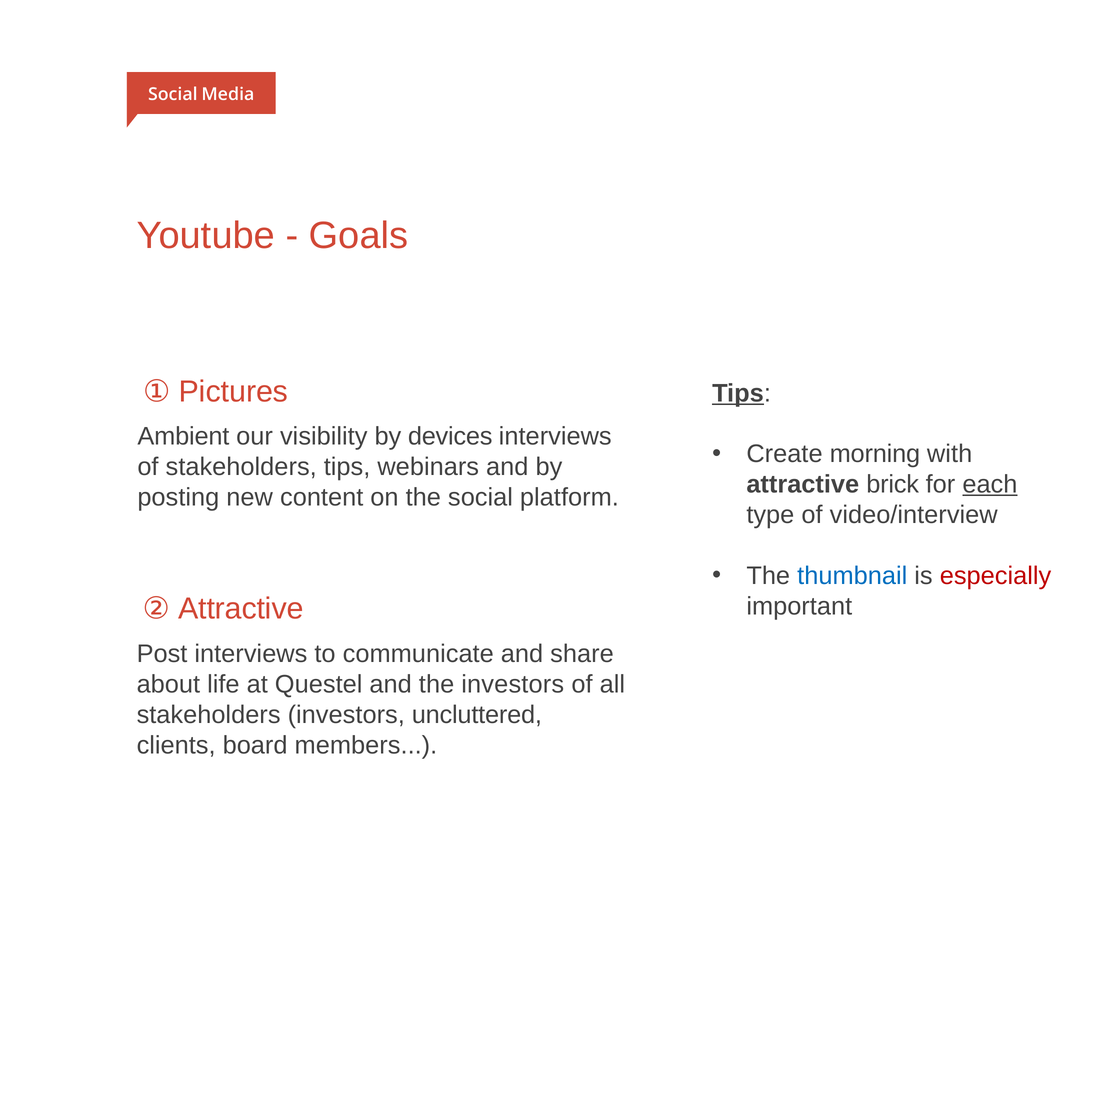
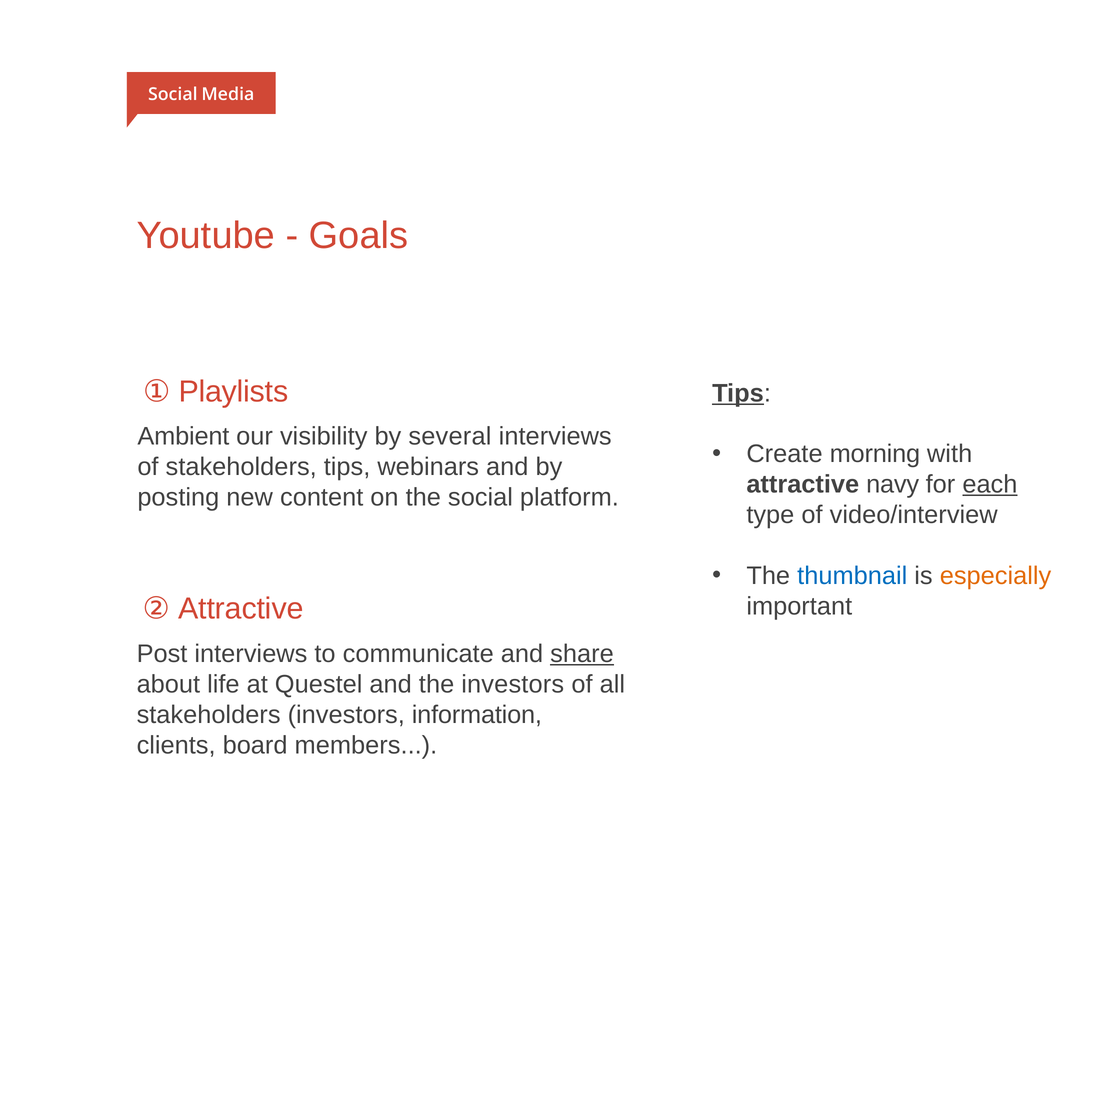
Pictures: Pictures -> Playlists
devices: devices -> several
brick: brick -> navy
especially colour: red -> orange
share underline: none -> present
uncluttered: uncluttered -> information
